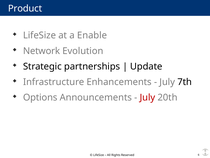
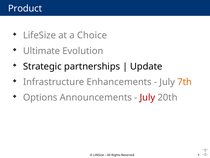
Enable: Enable -> Choice
Network: Network -> Ultimate
7th colour: black -> orange
